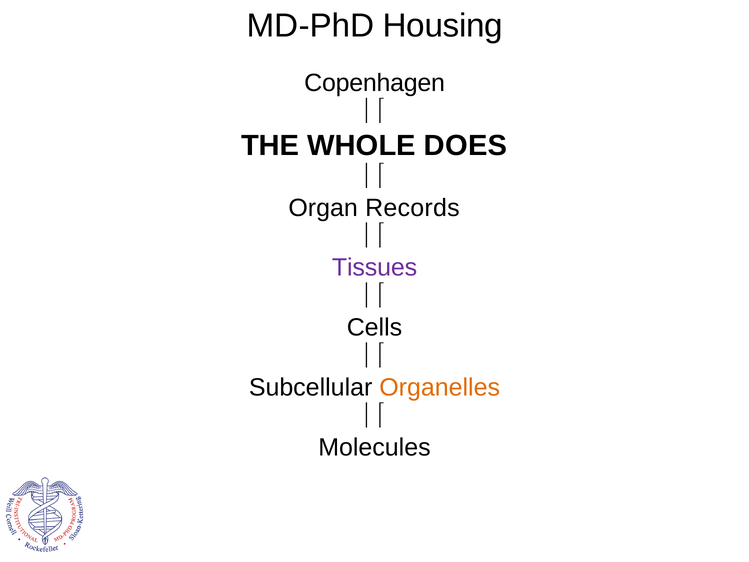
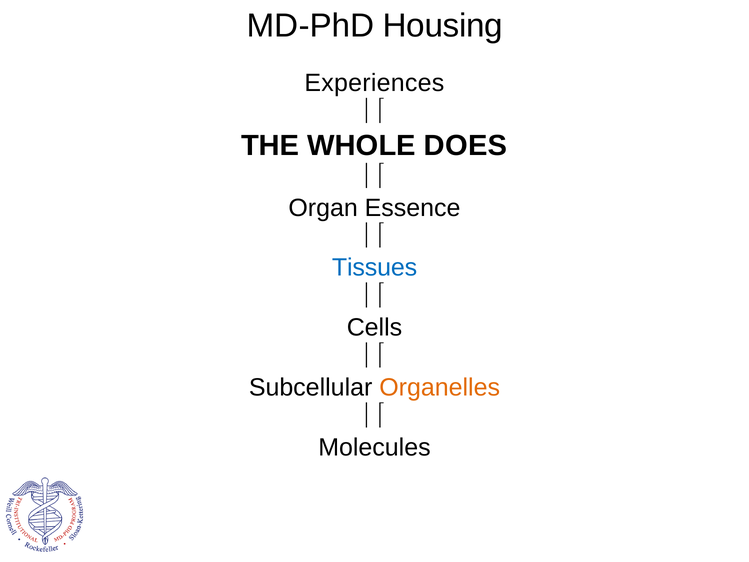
Copenhagen: Copenhagen -> Experiences
Records: Records -> Essence
Tissues colour: purple -> blue
